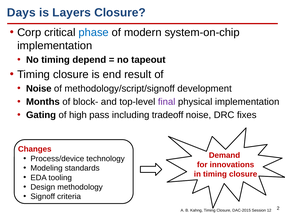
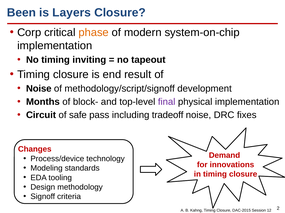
Days: Days -> Been
phase colour: blue -> orange
depend: depend -> inviting
Gating: Gating -> Circuit
high: high -> safe
